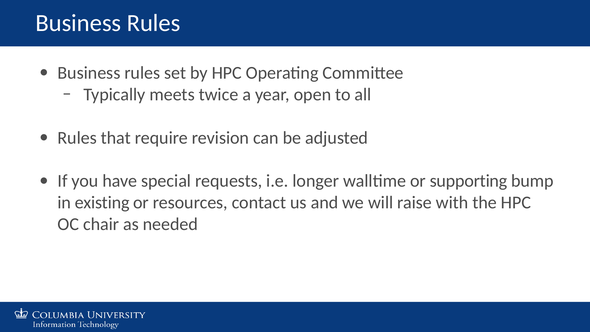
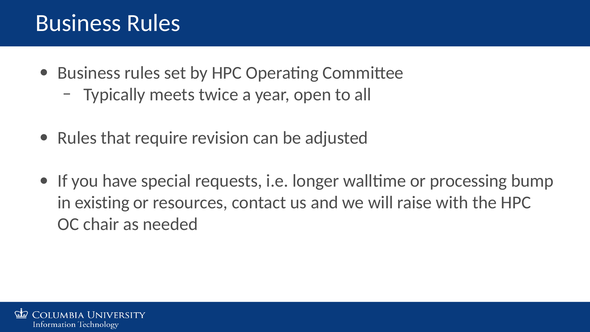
supporting: supporting -> processing
